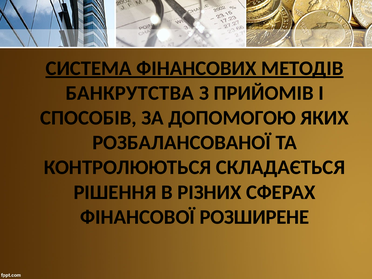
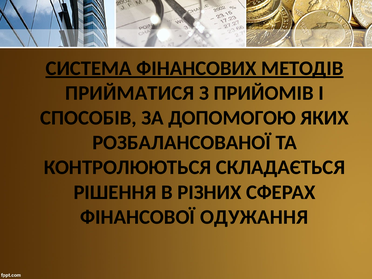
БАНКРУТСТВА: БАНКРУТСТВА -> ПРИЙМАТИСЯ
РОЗШИРЕНЕ: РОЗШИРЕНЕ -> ОДУЖАННЯ
